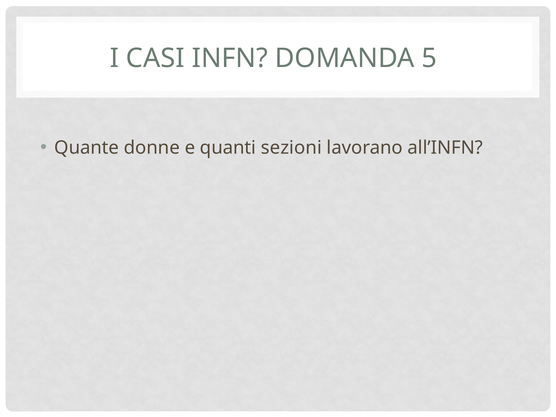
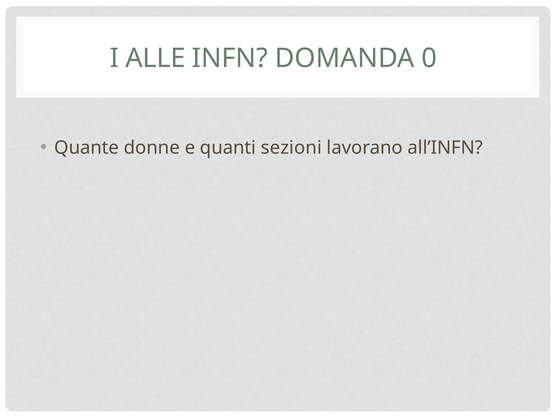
CASI: CASI -> ALLE
5: 5 -> 0
